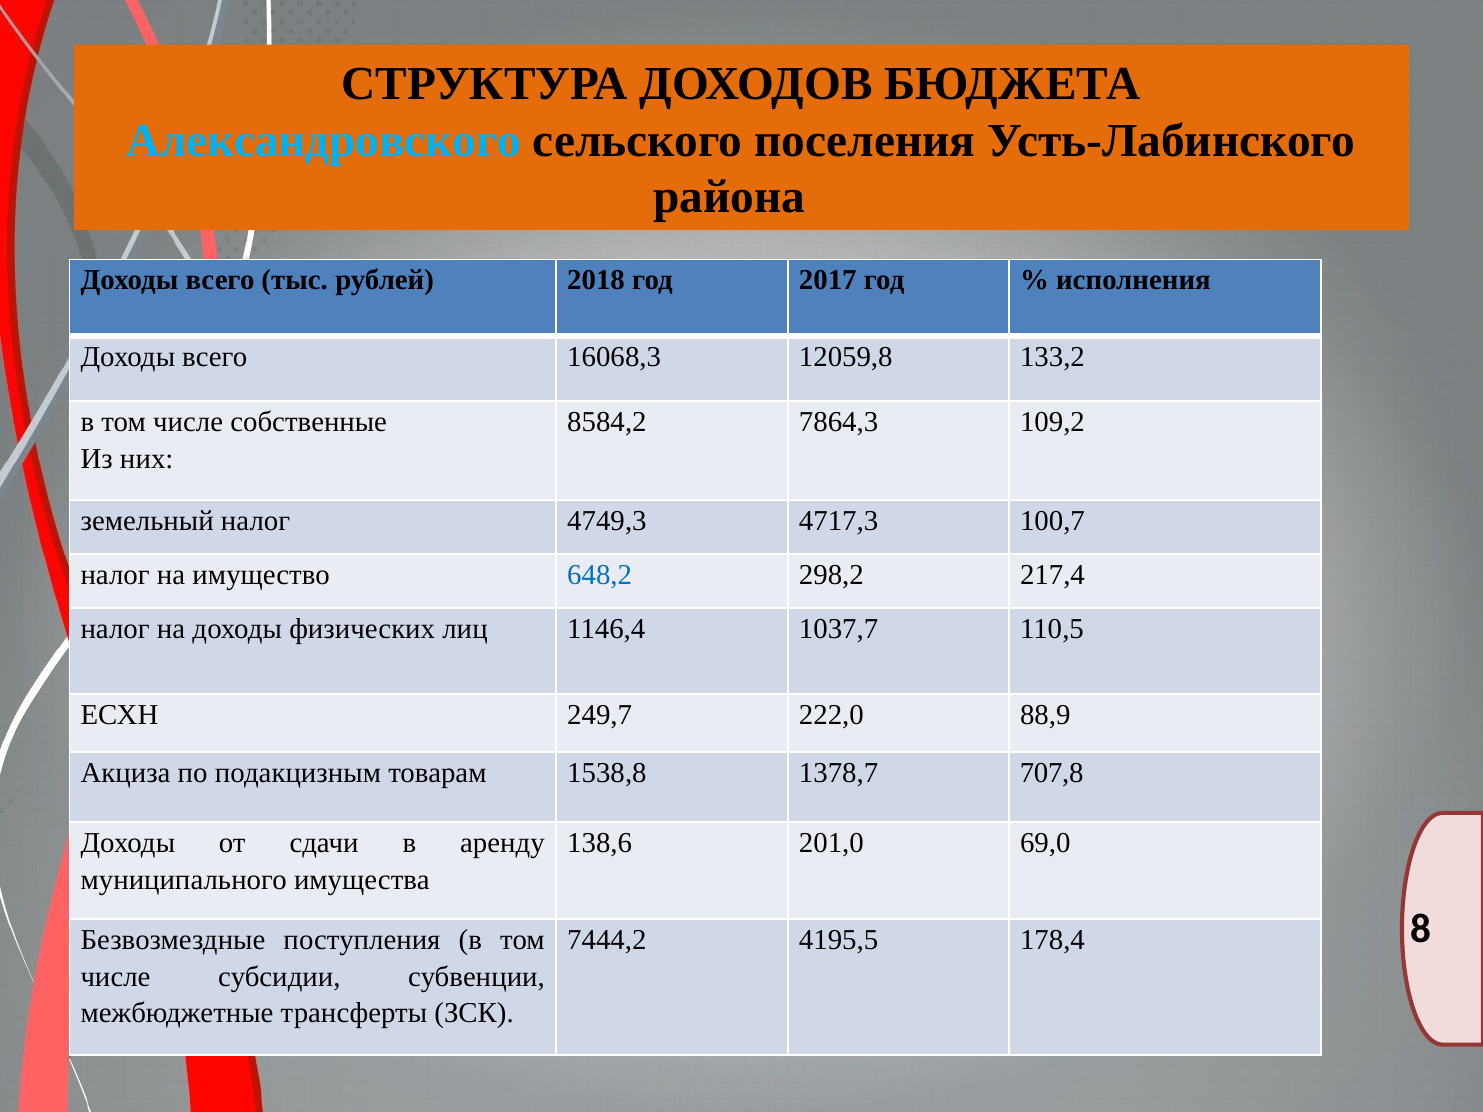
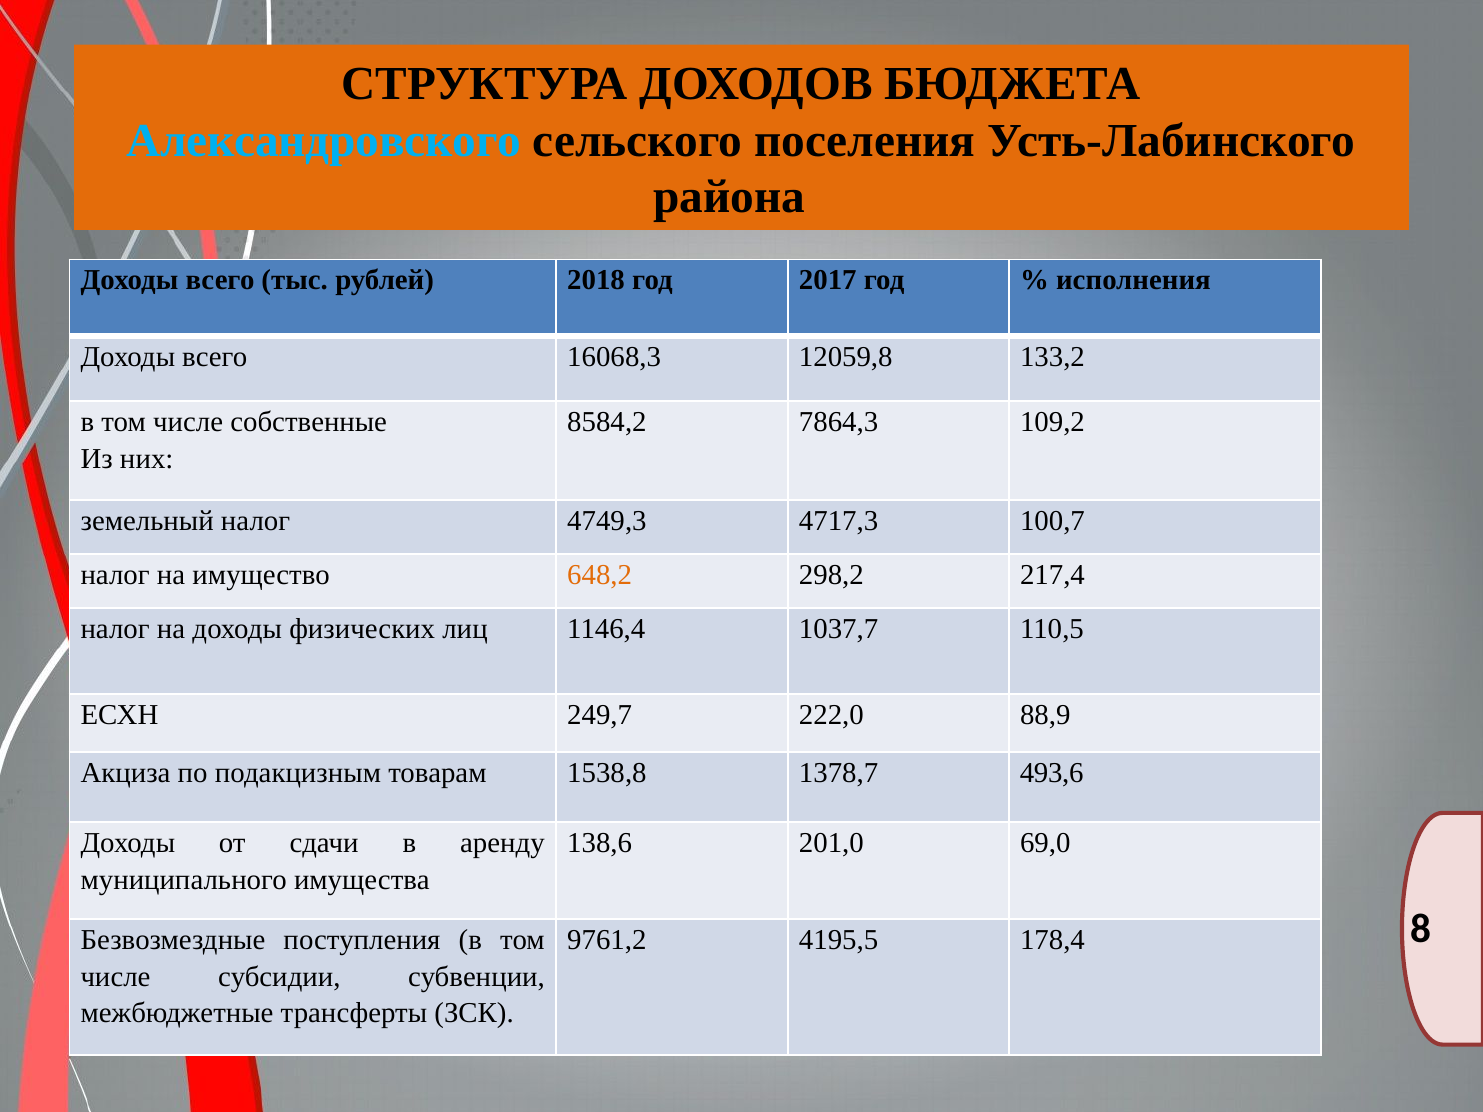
648,2 colour: blue -> orange
707,8: 707,8 -> 493,6
7444,2: 7444,2 -> 9761,2
